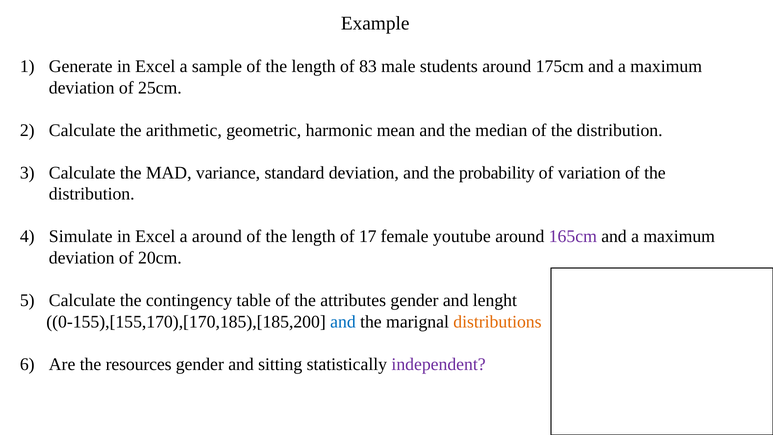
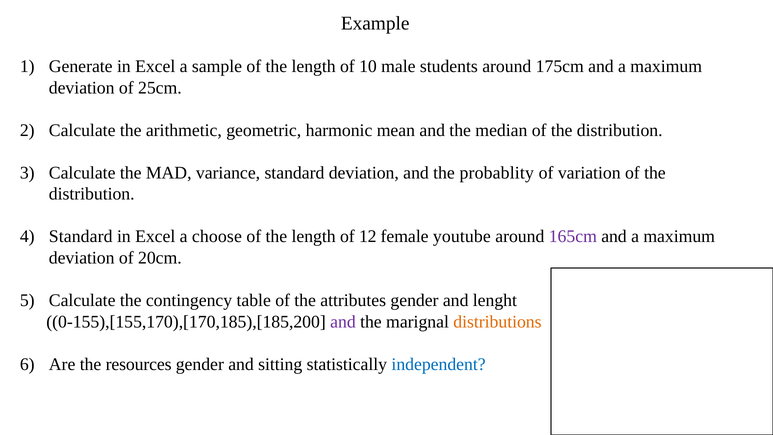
83: 83 -> 10
probability: probability -> probablity
Simulate at (81, 237): Simulate -> Standard
a around: around -> choose
17: 17 -> 12
and at (343, 322) colour: blue -> purple
independent colour: purple -> blue
